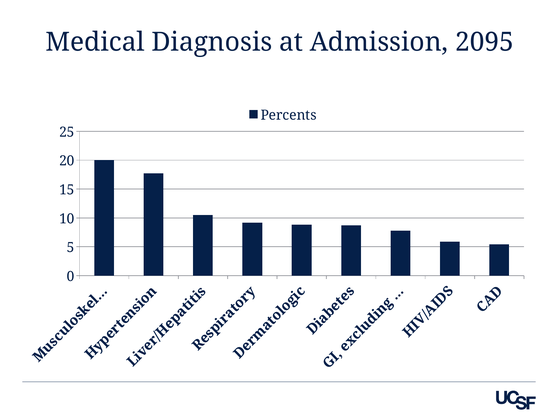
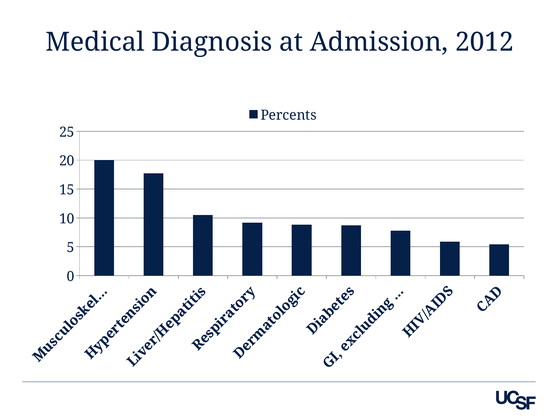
2095: 2095 -> 2012
